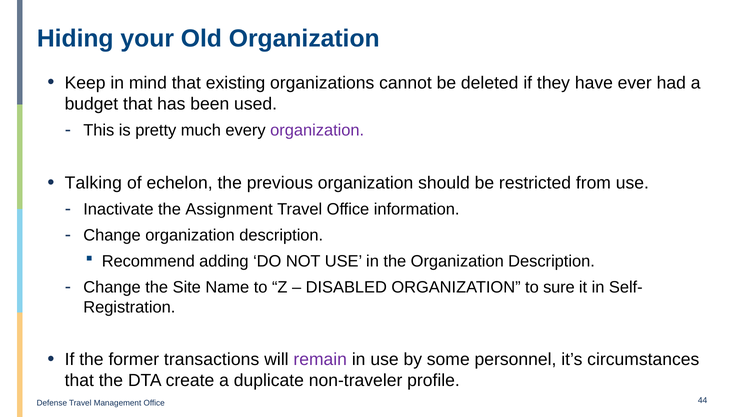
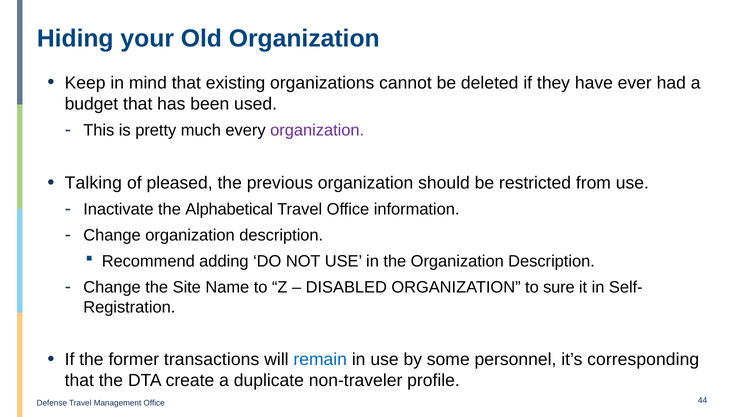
echelon: echelon -> pleased
Assignment: Assignment -> Alphabetical
remain colour: purple -> blue
circumstances: circumstances -> corresponding
